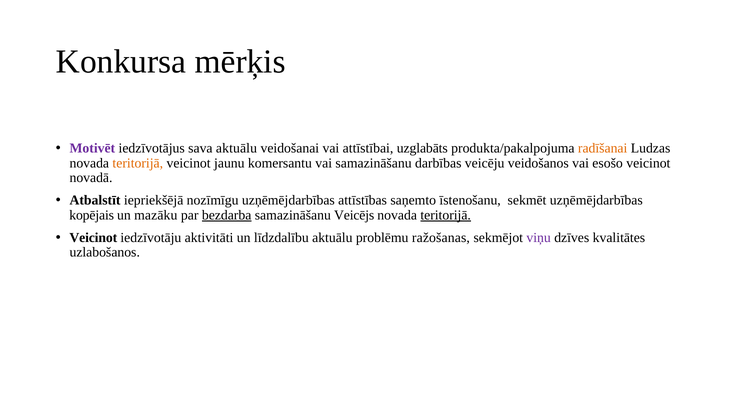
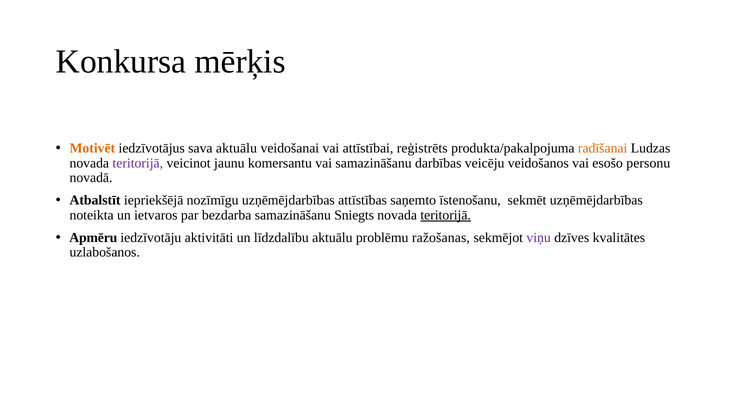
Motivēt colour: purple -> orange
uzglabāts: uzglabāts -> reģistrēts
teritorijā at (138, 163) colour: orange -> purple
esošo veicinot: veicinot -> personu
kopējais: kopējais -> noteikta
mazāku: mazāku -> ietvaros
bezdarba underline: present -> none
Veicējs: Veicējs -> Sniegts
Veicinot at (93, 237): Veicinot -> Apmēru
